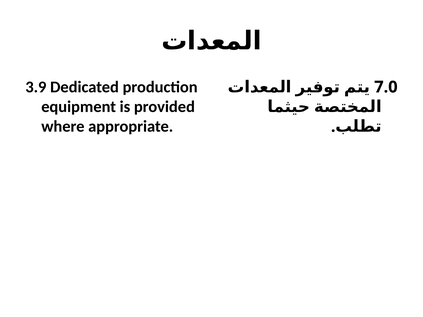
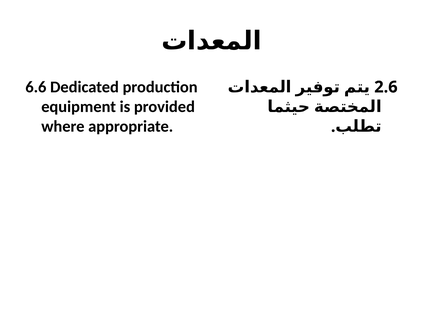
3.9: 3.9 -> 6.6
7.0: 7.0 -> 2.6
